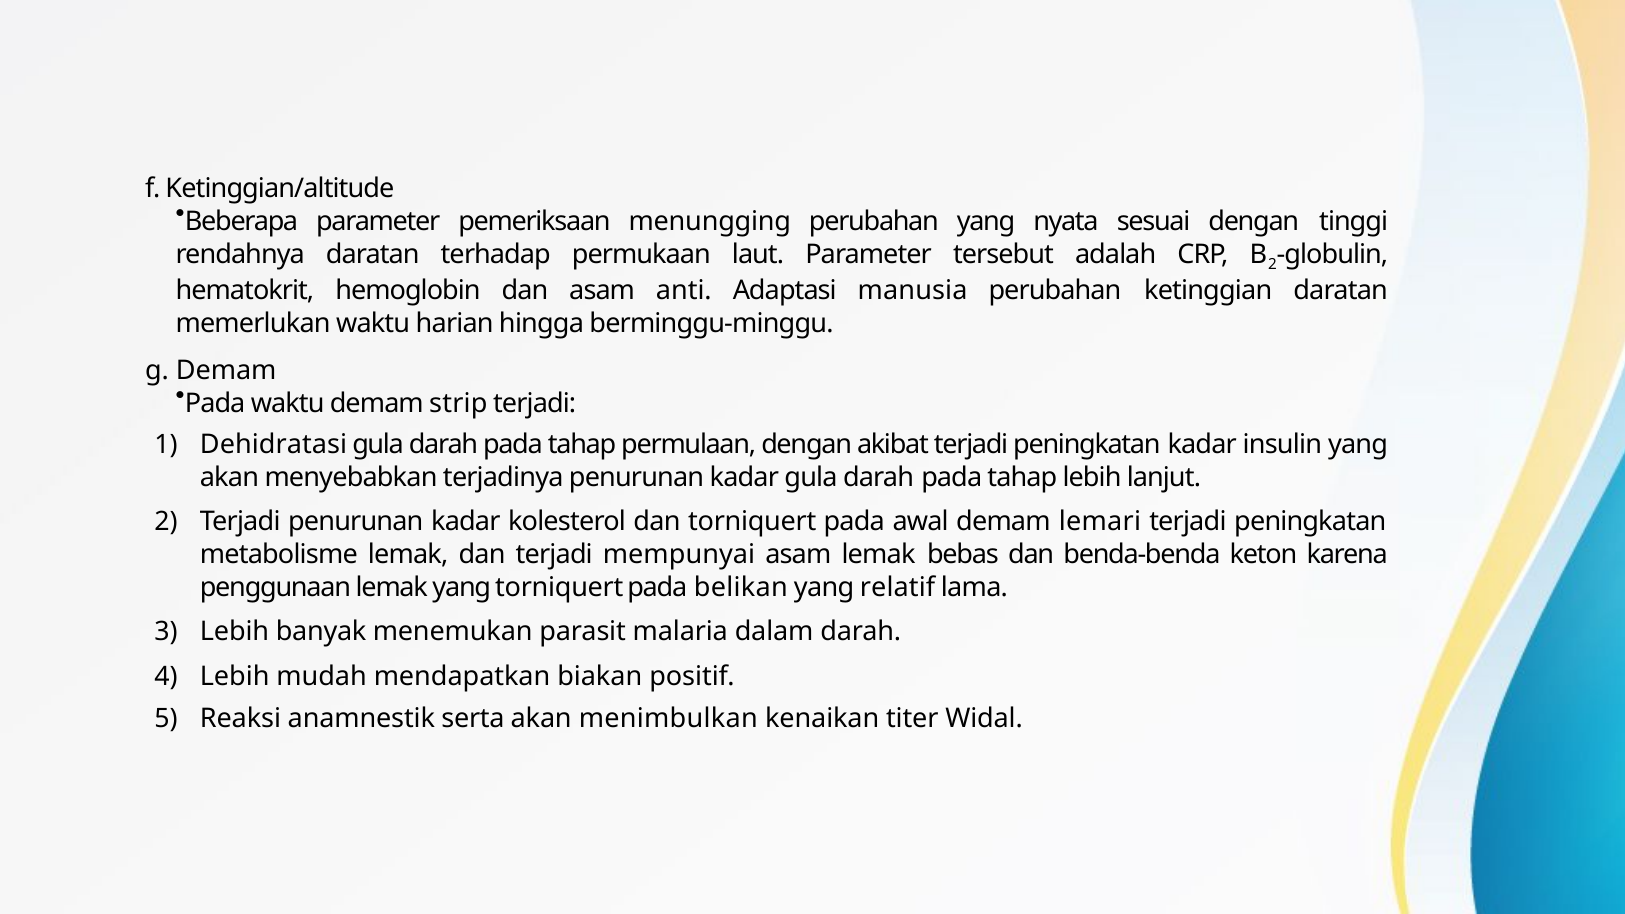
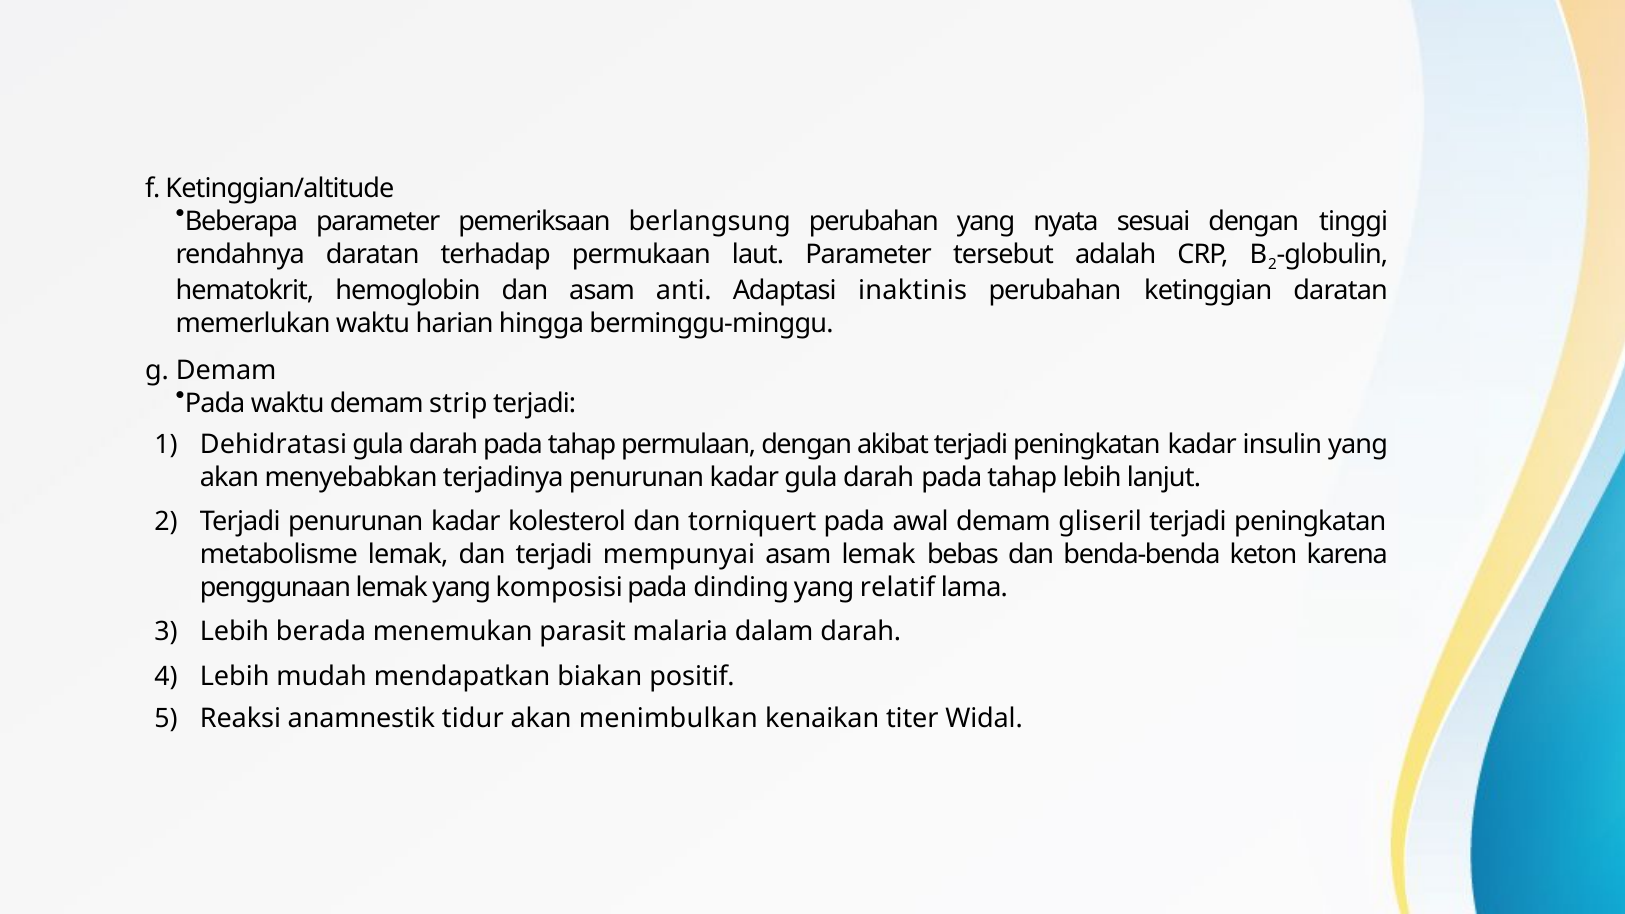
menungging: menungging -> berlangsung
manusia: manusia -> inaktinis
lemari: lemari -> gliseril
yang torniquert: torniquert -> komposisi
belikan: belikan -> dinding
banyak: banyak -> berada
serta: serta -> tidur
